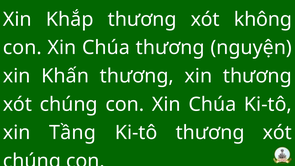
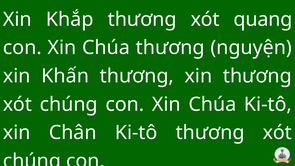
không: không -> quang
Tầng: Tầng -> Chân
